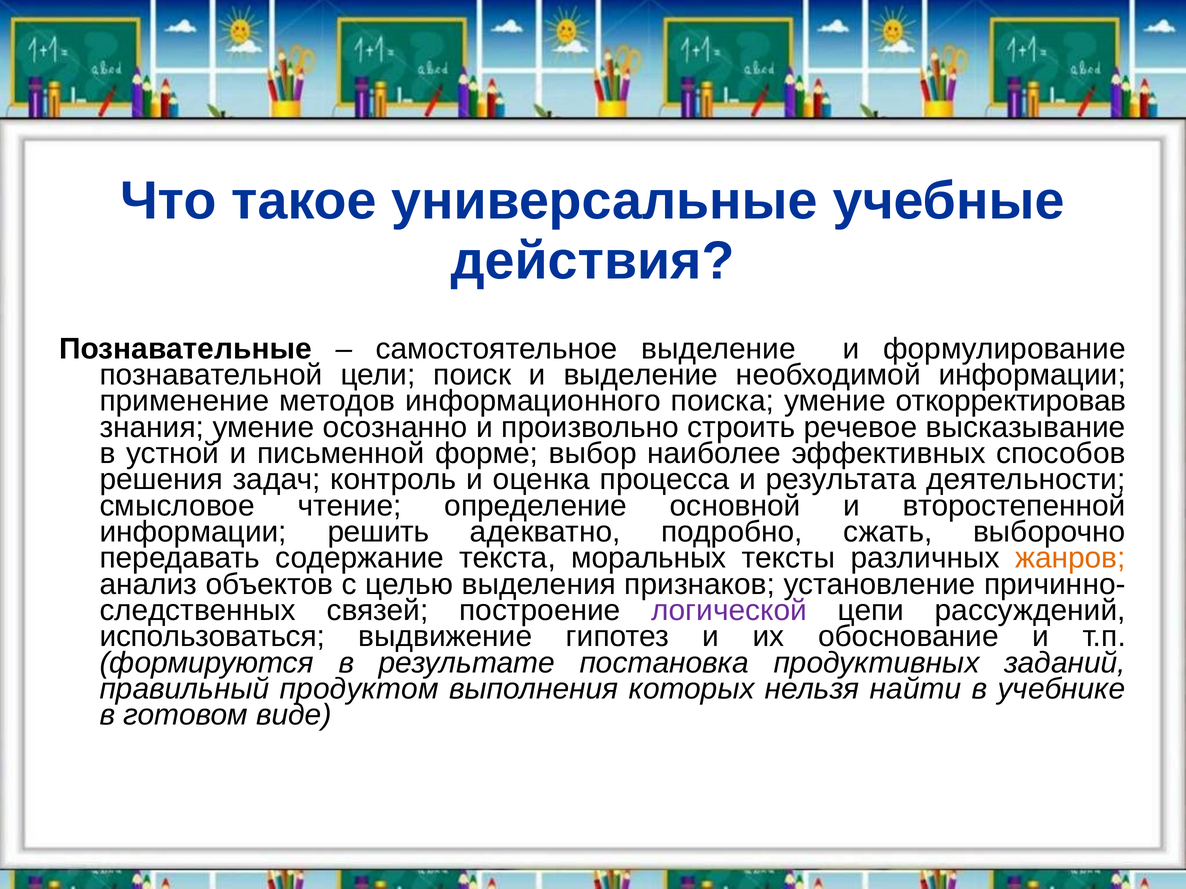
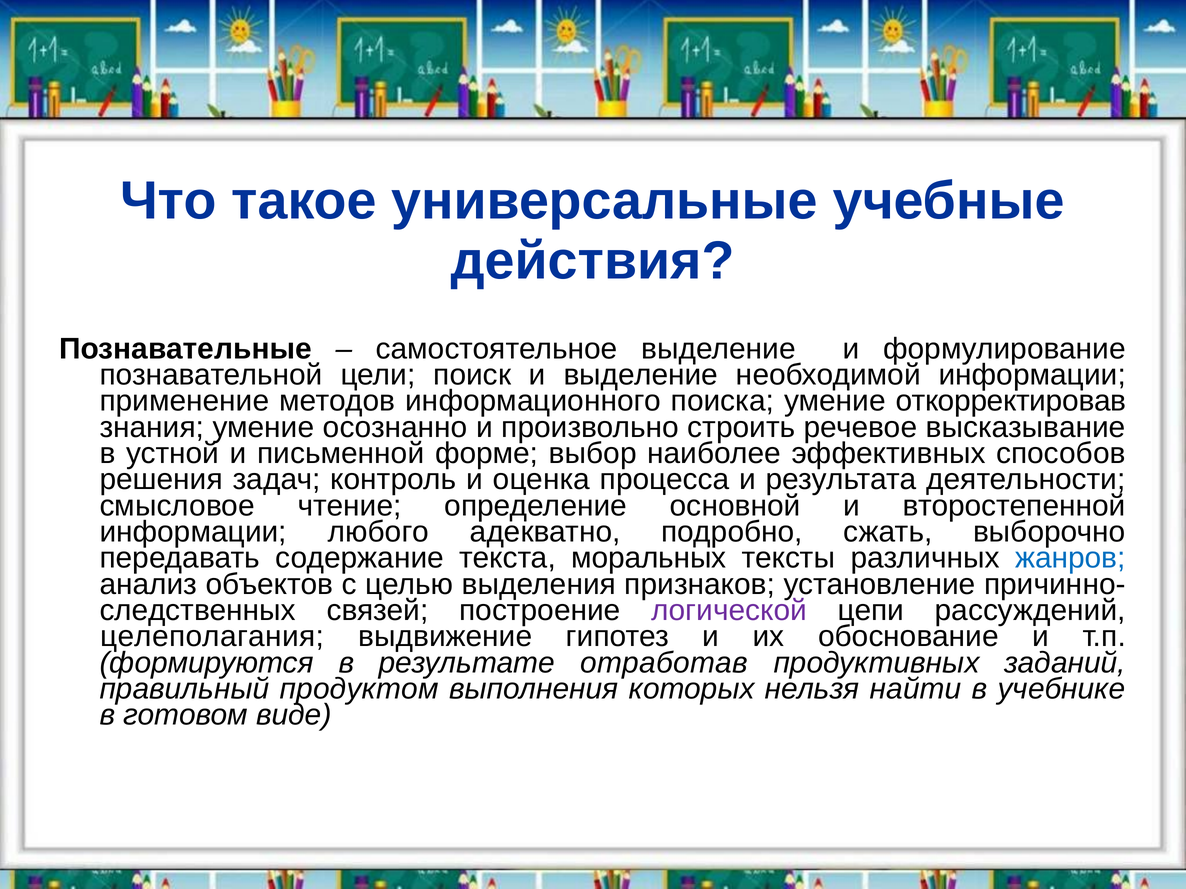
решить: решить -> любого
жанров colour: orange -> blue
использоваться: использоваться -> целеполагания
постановка: постановка -> отработав
